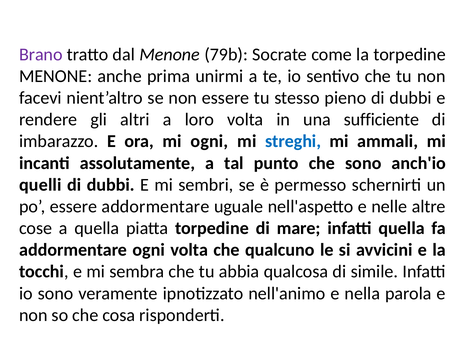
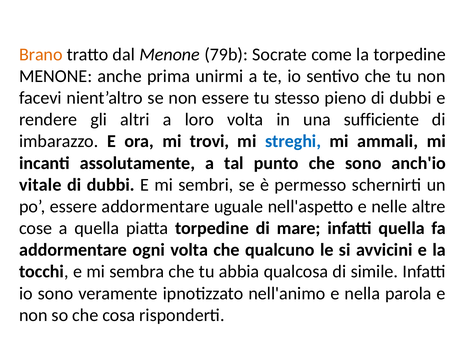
Brano colour: purple -> orange
mi ogni: ogni -> trovi
quelli: quelli -> vitale
